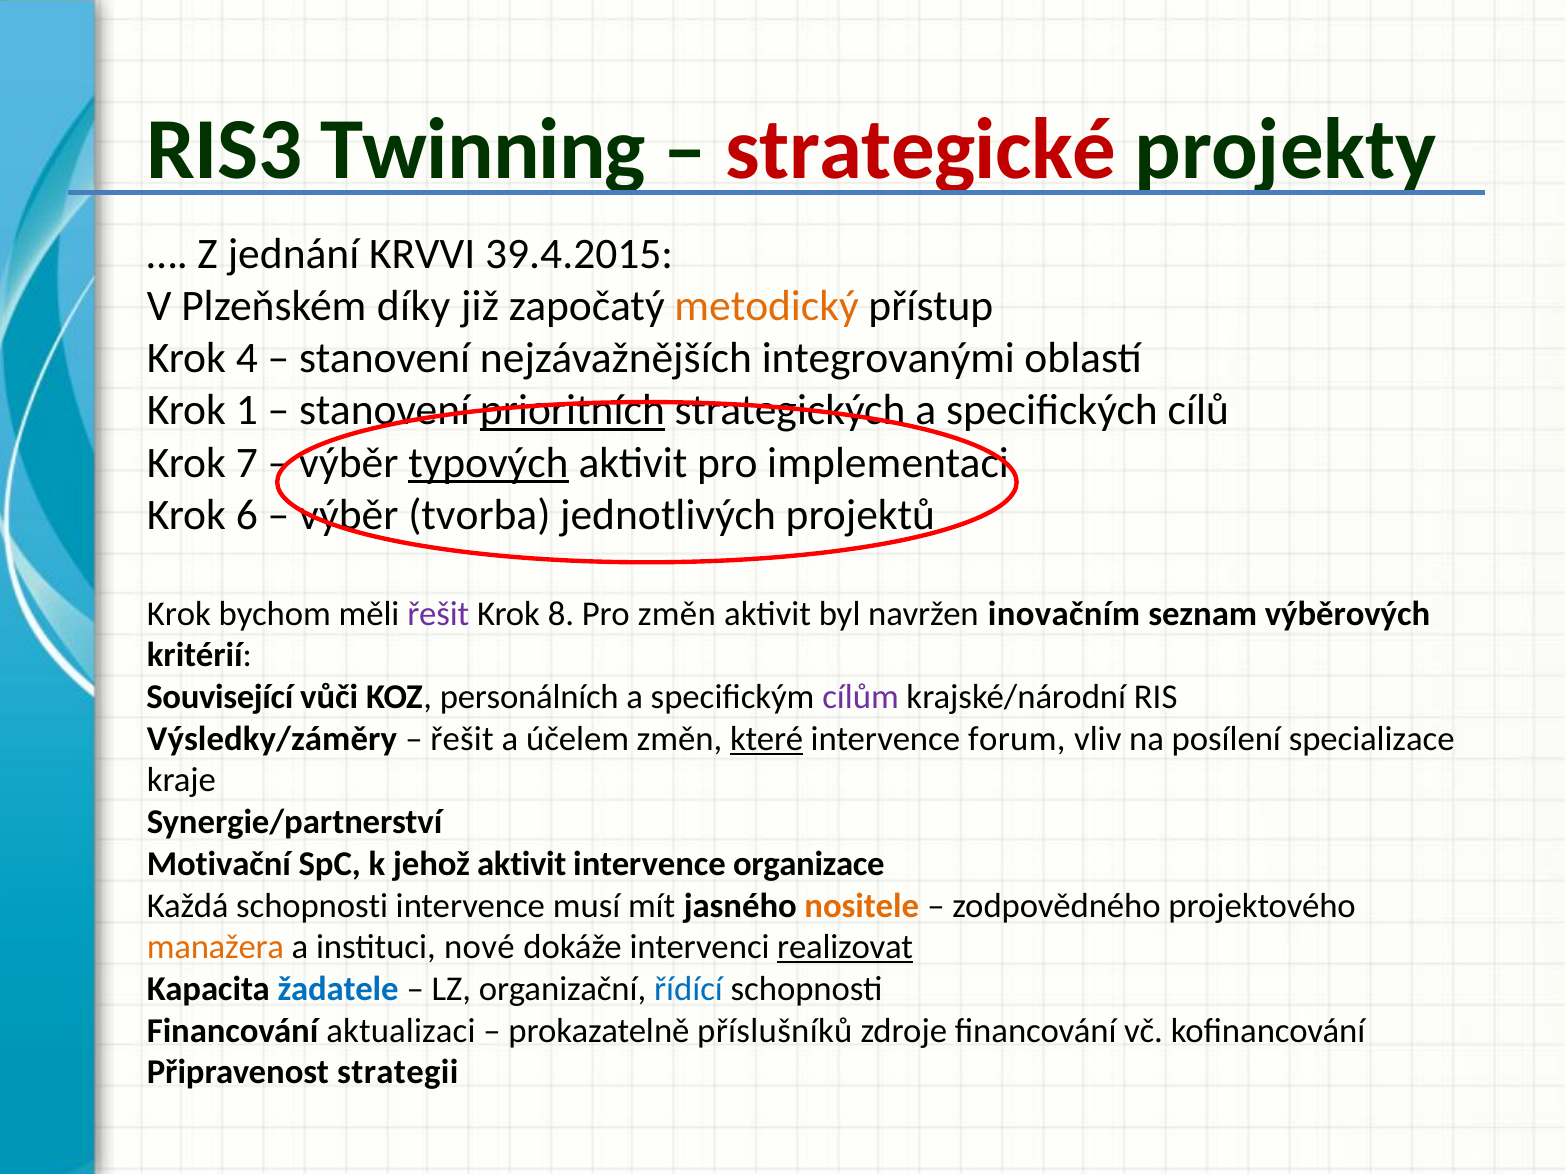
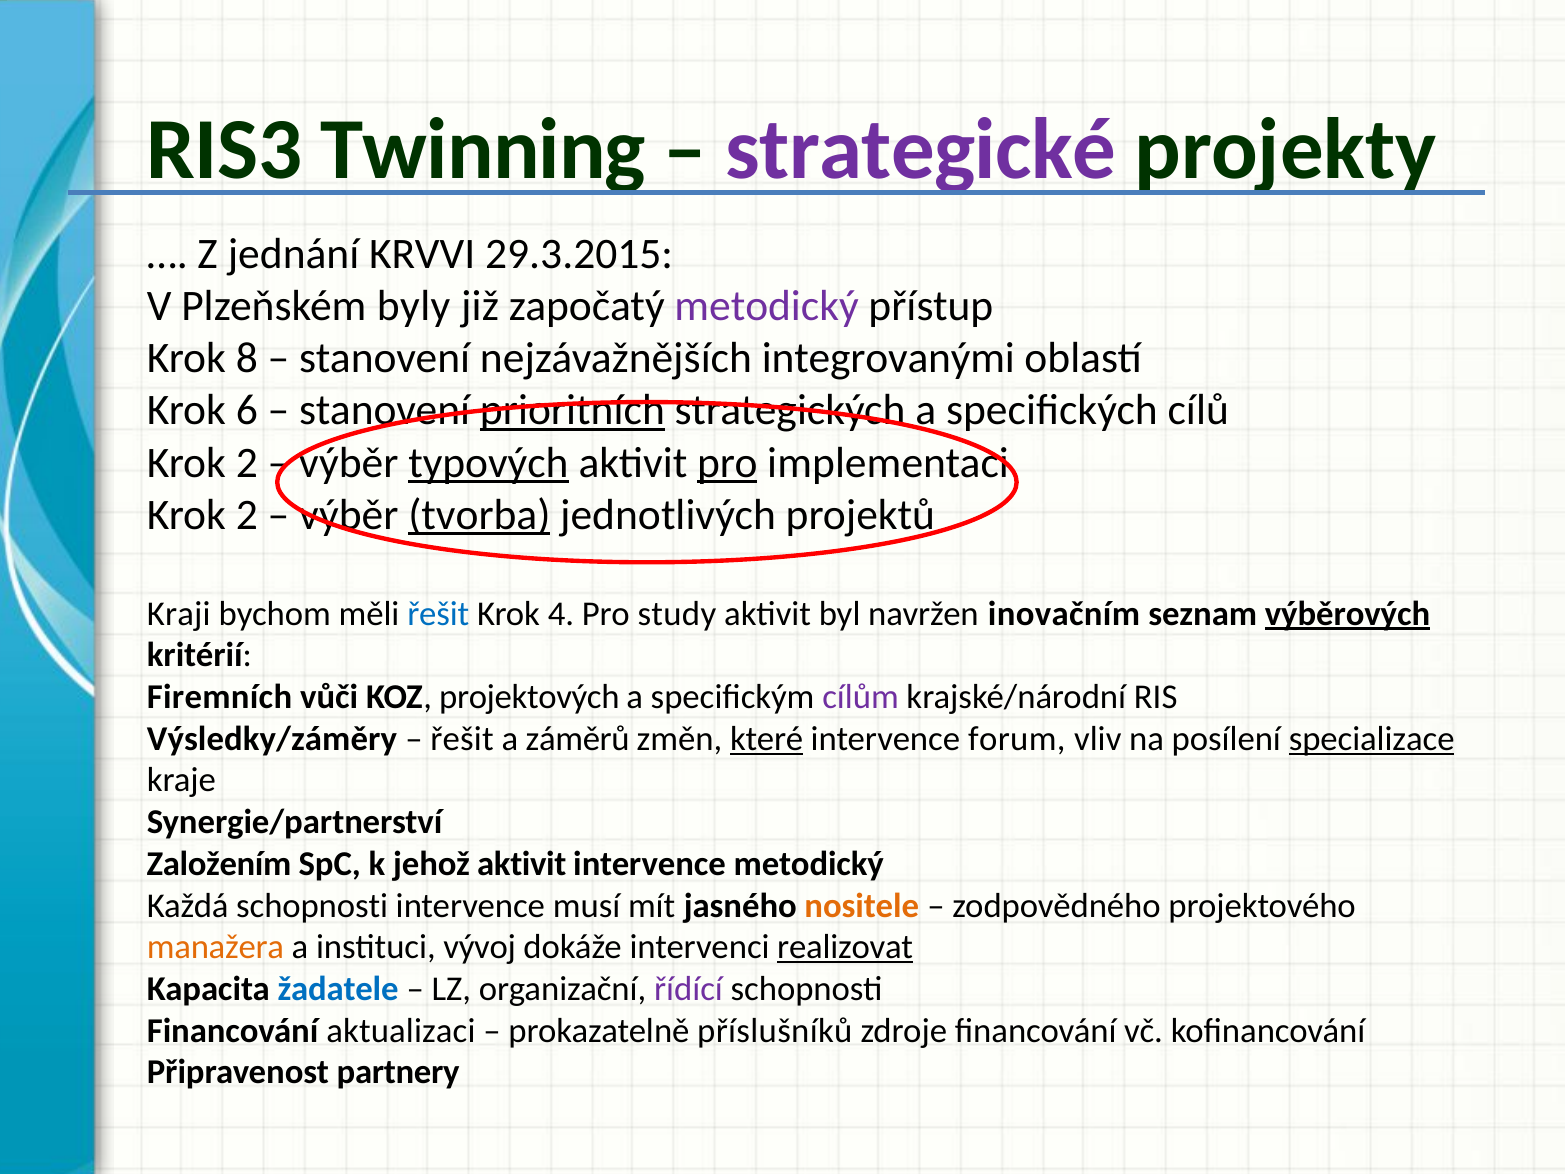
strategické colour: red -> purple
39.4.2015: 39.4.2015 -> 29.3.2015
díky: díky -> byly
metodický at (767, 306) colour: orange -> purple
4: 4 -> 8
1: 1 -> 6
7 at (247, 463): 7 -> 2
pro at (727, 463) underline: none -> present
6 at (247, 515): 6 -> 2
tvorba underline: none -> present
Krok at (179, 613): Krok -> Kraji
řešit at (438, 613) colour: purple -> blue
8: 8 -> 4
Pro změn: změn -> study
výběrových underline: none -> present
Související: Související -> Firemních
personálních: personálních -> projektových
účelem: účelem -> záměrů
specializace underline: none -> present
Motivační: Motivační -> Založením
intervence organizace: organizace -> metodický
nové: nové -> vývoj
řídící colour: blue -> purple
strategii: strategii -> partnery
